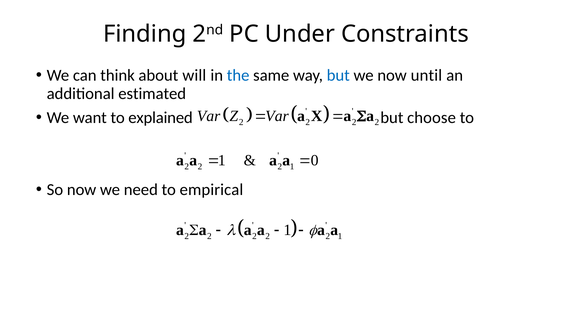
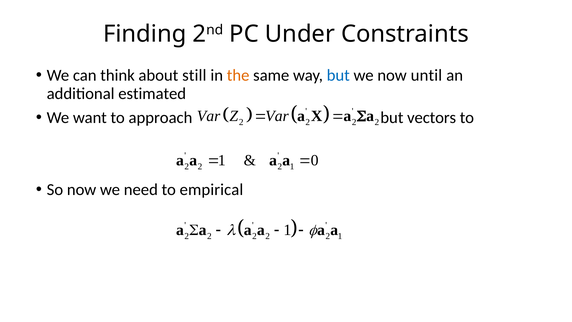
will: will -> still
the colour: blue -> orange
explained: explained -> approach
choose: choose -> vectors
